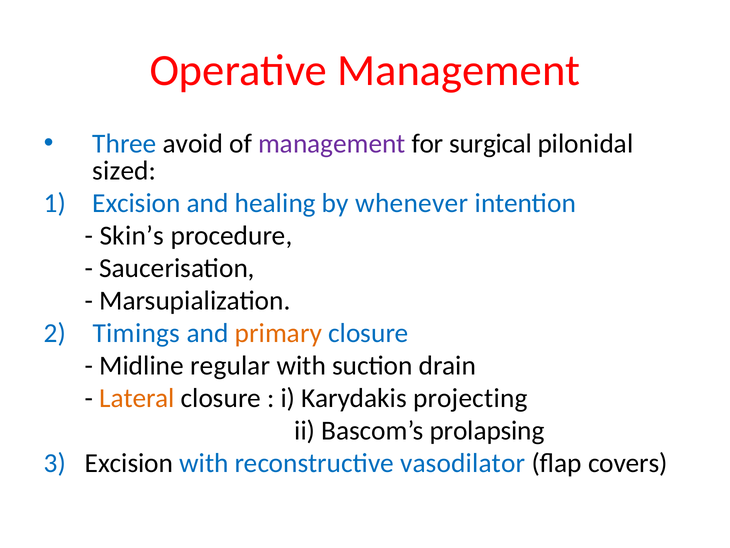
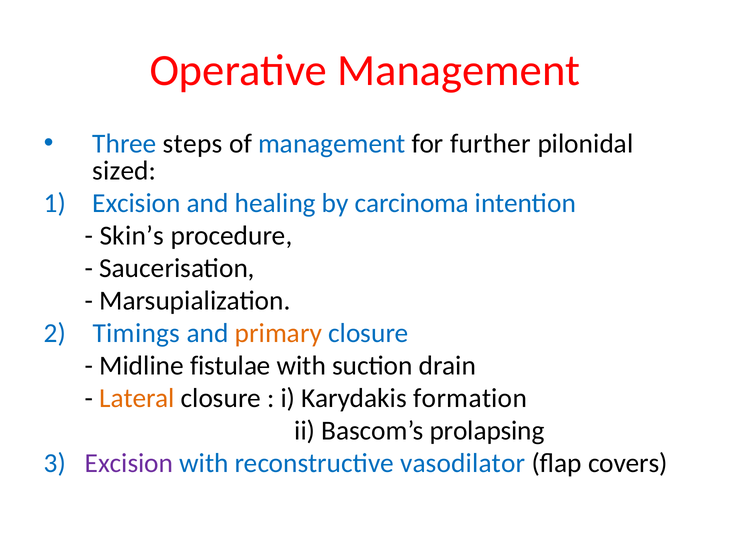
avoid: avoid -> steps
management at (332, 144) colour: purple -> blue
surgical: surgical -> further
whenever: whenever -> carcinoma
regular: regular -> fistulae
projecting: projecting -> formation
Excision at (129, 463) colour: black -> purple
